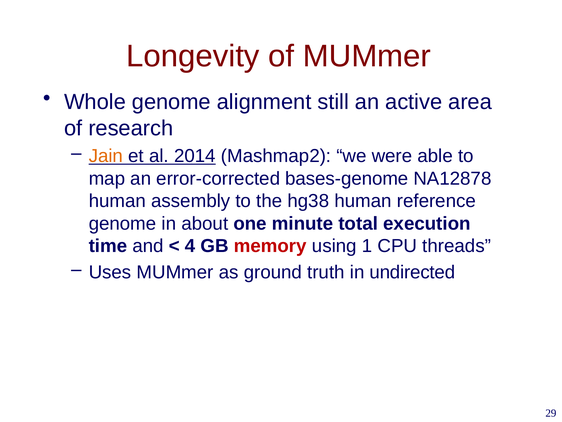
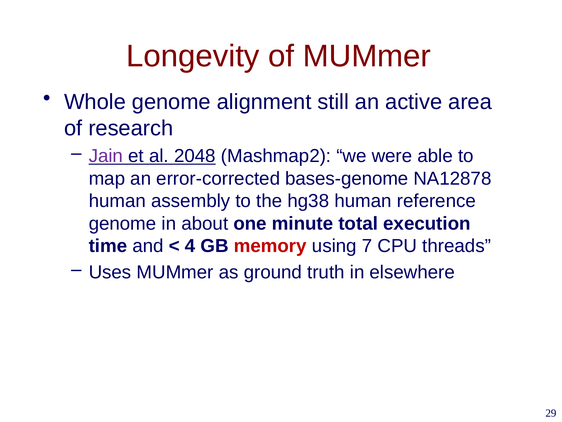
Jain colour: orange -> purple
2014: 2014 -> 2048
1: 1 -> 7
undirected: undirected -> elsewhere
